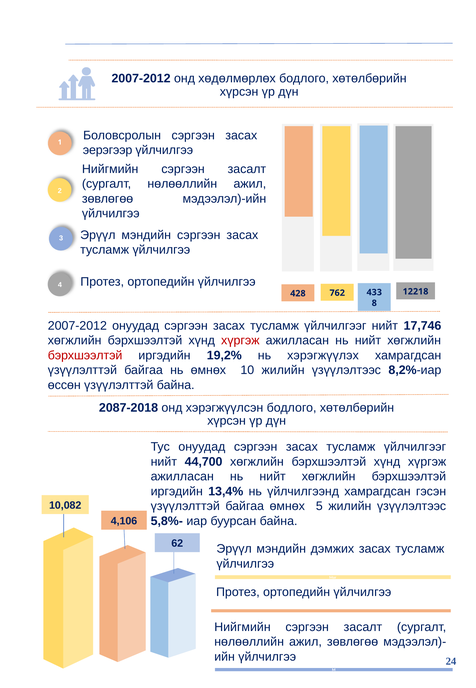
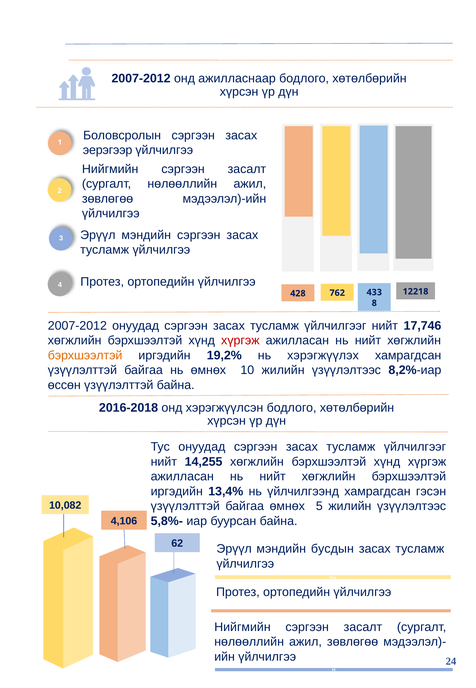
хөдөлмөрлөх: хөдөлмөрлөх -> ажилласнаар
бэрхшээлтэй at (85, 355) colour: red -> orange
2087-2018: 2087-2018 -> 2016-2018
44,700: 44,700 -> 14,255
дэмжих: дэмжих -> бусдын
